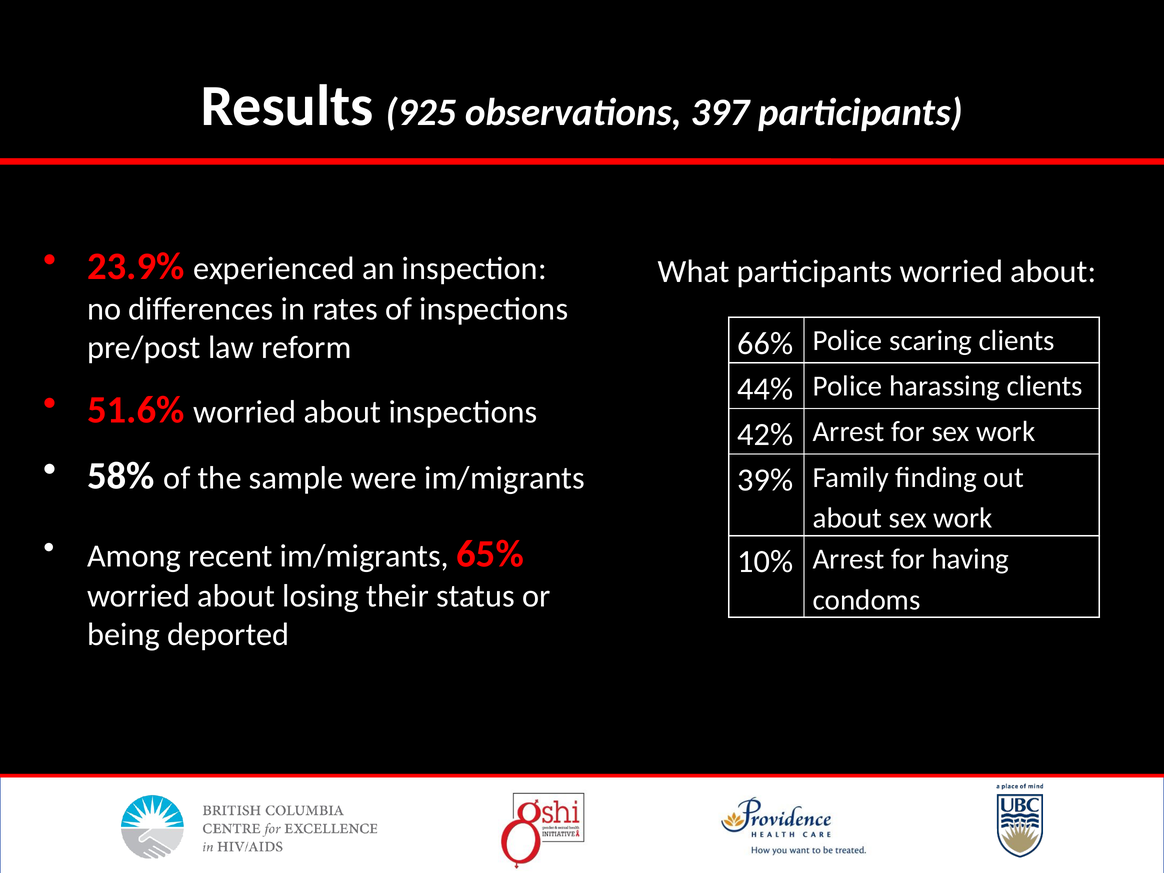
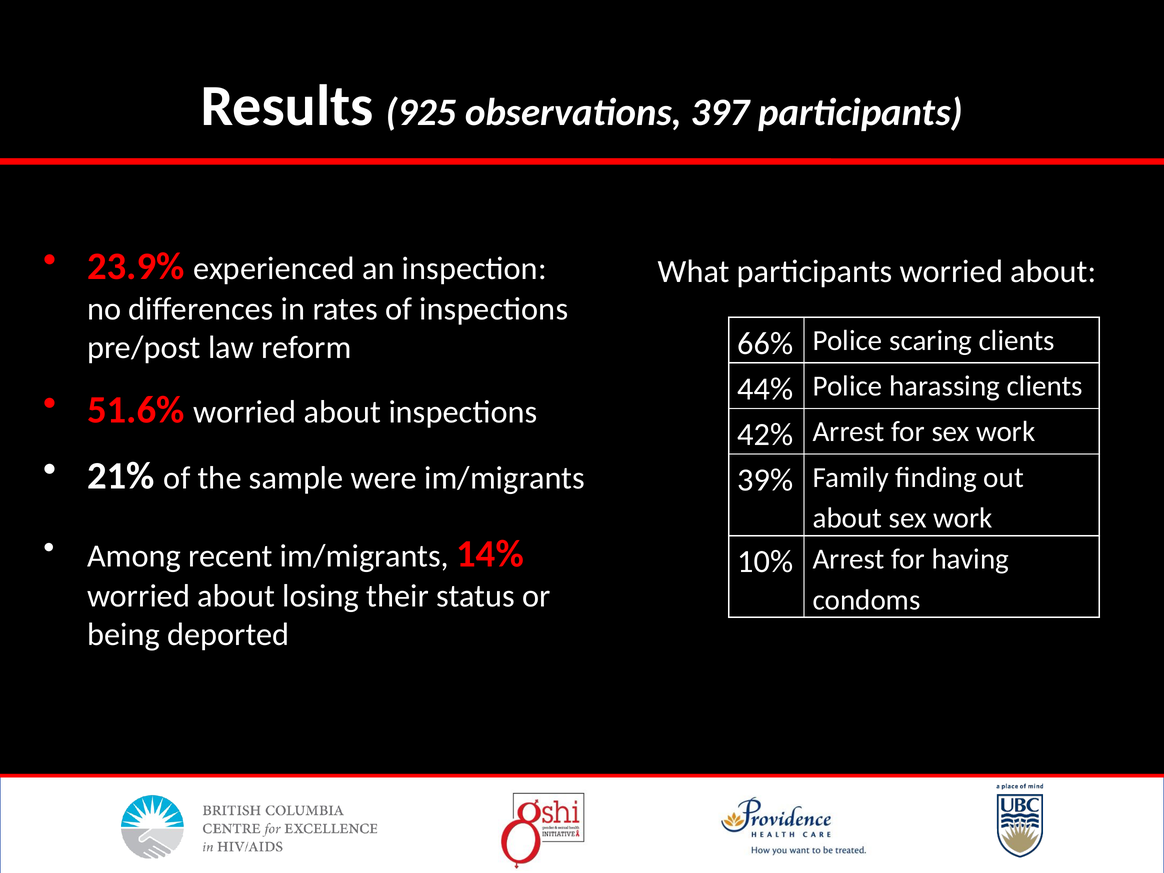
58%: 58% -> 21%
65%: 65% -> 14%
